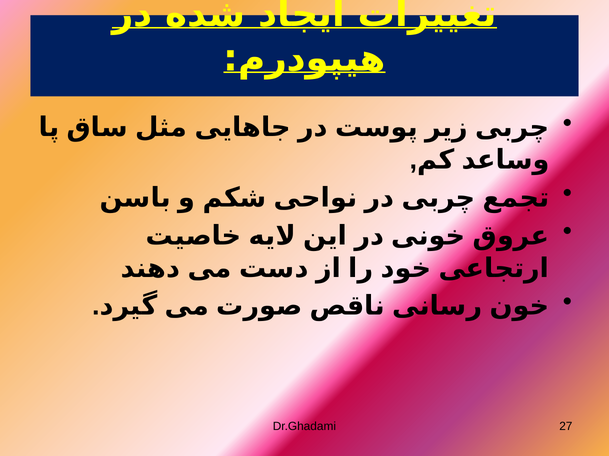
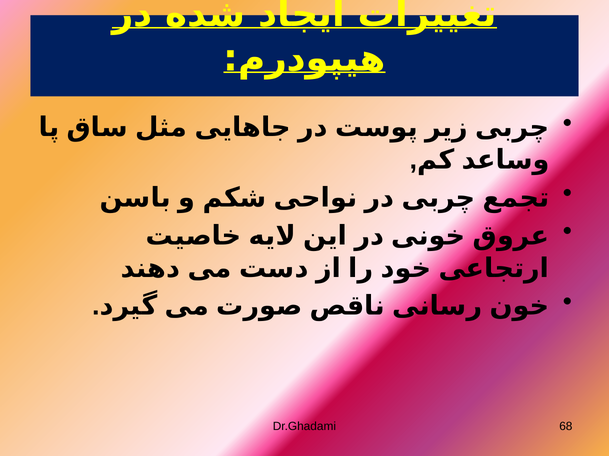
27: 27 -> 68
